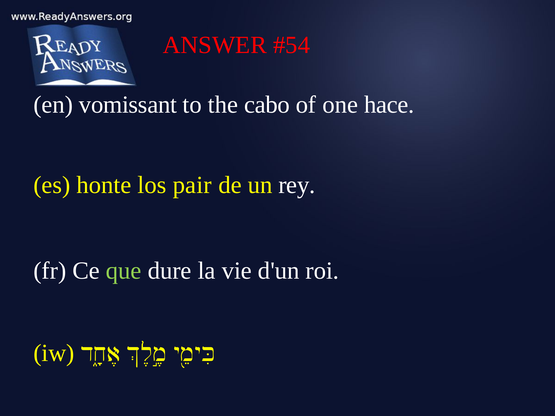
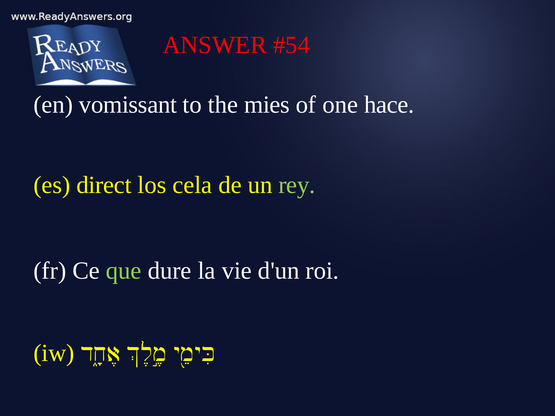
cabo: cabo -> mies
honte: honte -> direct
pair: pair -> cela
rey colour: white -> light green
